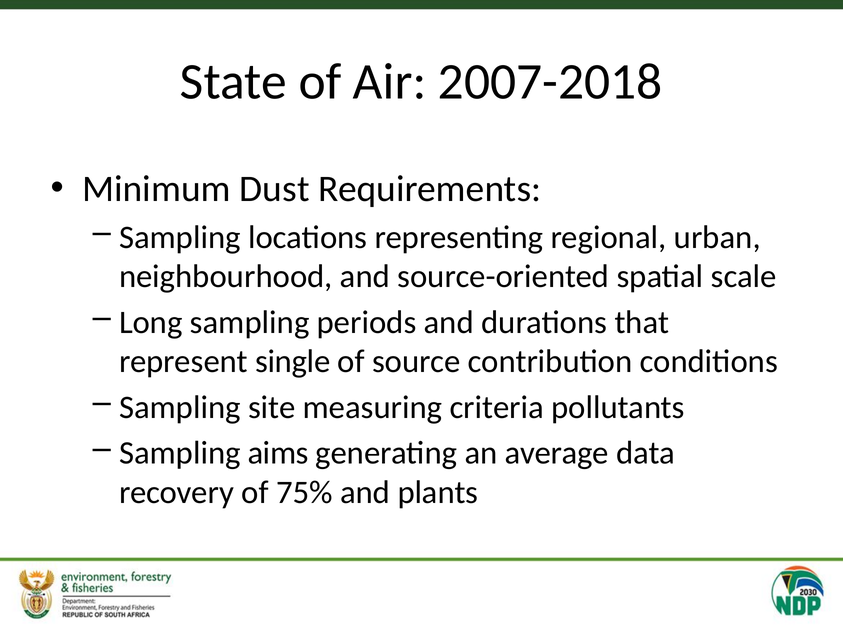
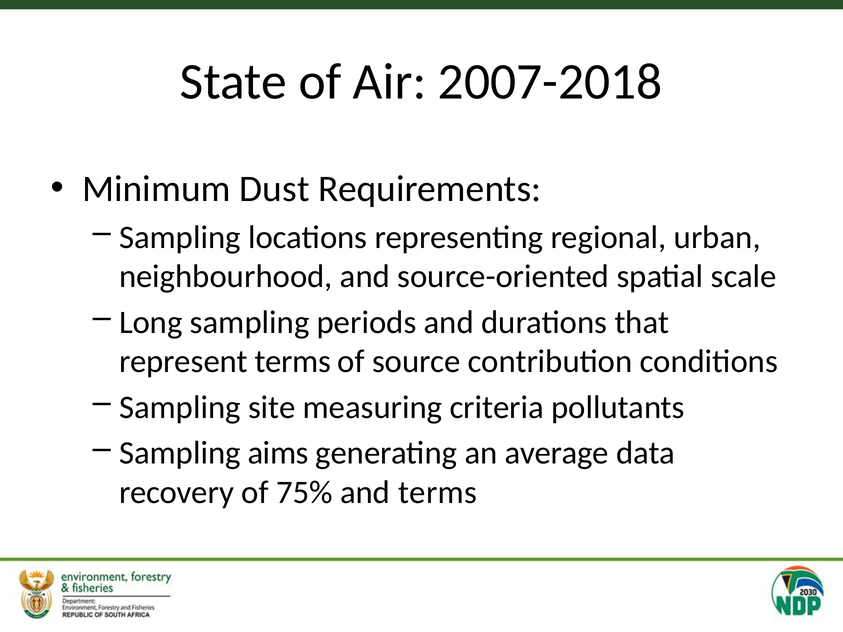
represent single: single -> terms
and plants: plants -> terms
